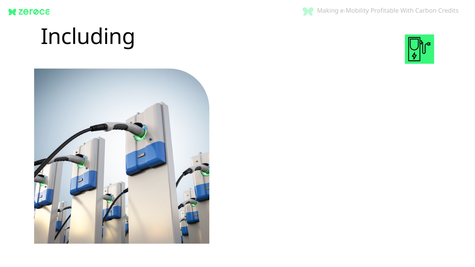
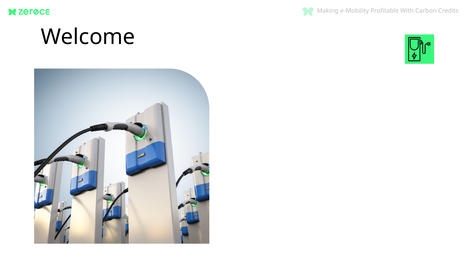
Including: Including -> Welcome
